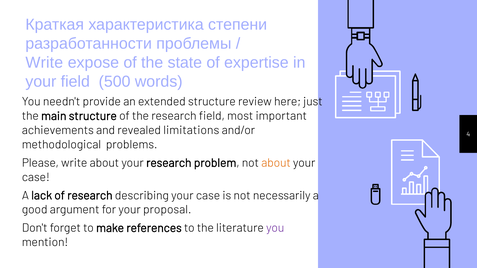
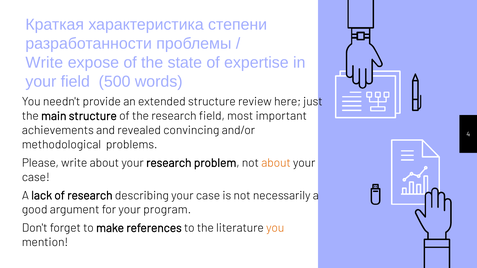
limitations: limitations -> convincing
proposal: proposal -> program
you at (275, 228) colour: purple -> orange
